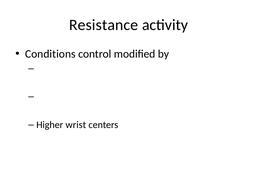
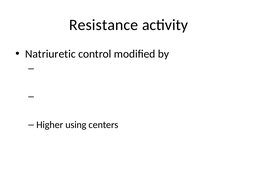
Conditions: Conditions -> Natriuretic
wrist: wrist -> using
